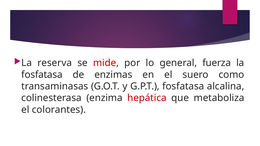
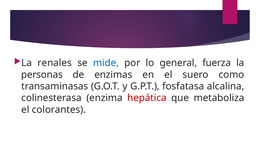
reserva: reserva -> renales
mide colour: red -> blue
fosfatasa at (42, 75): fosfatasa -> personas
